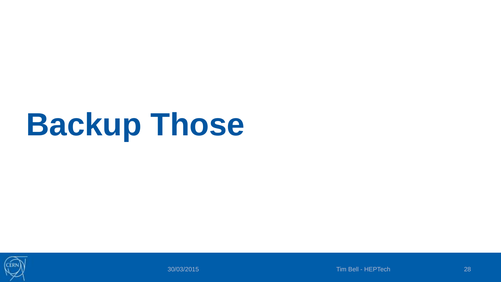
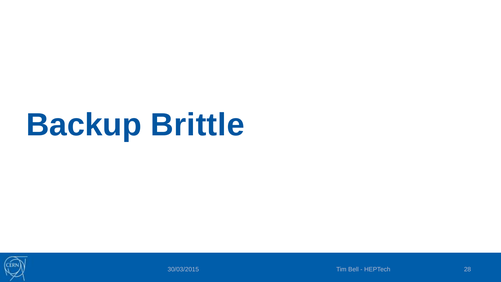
Those: Those -> Brittle
